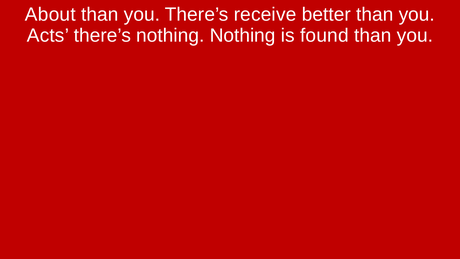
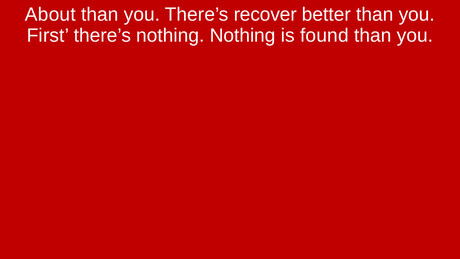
receive: receive -> recover
Acts: Acts -> First
